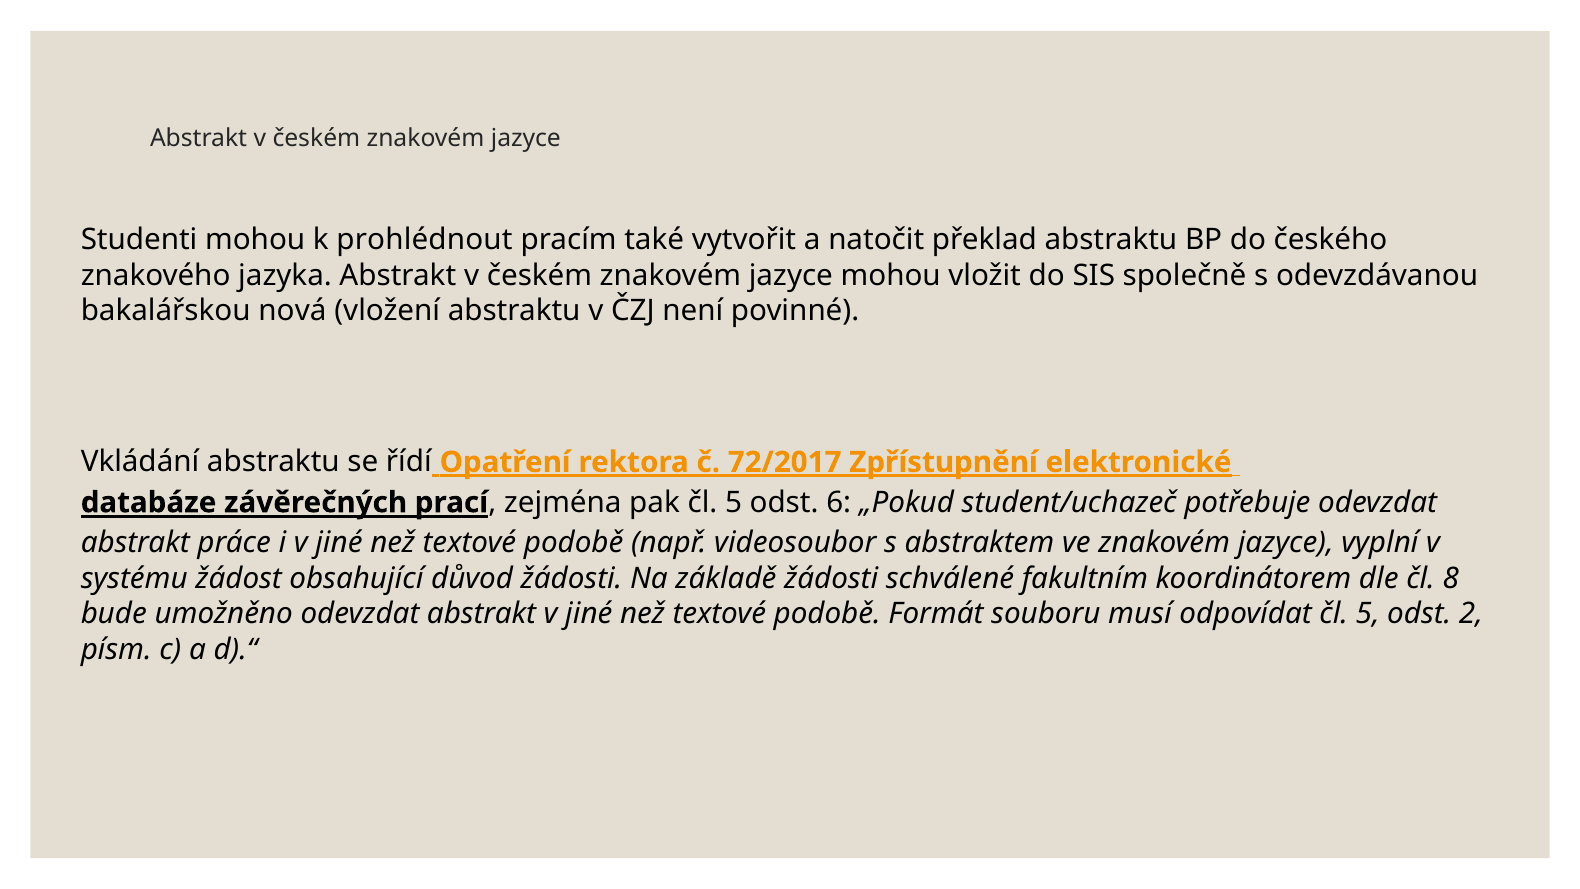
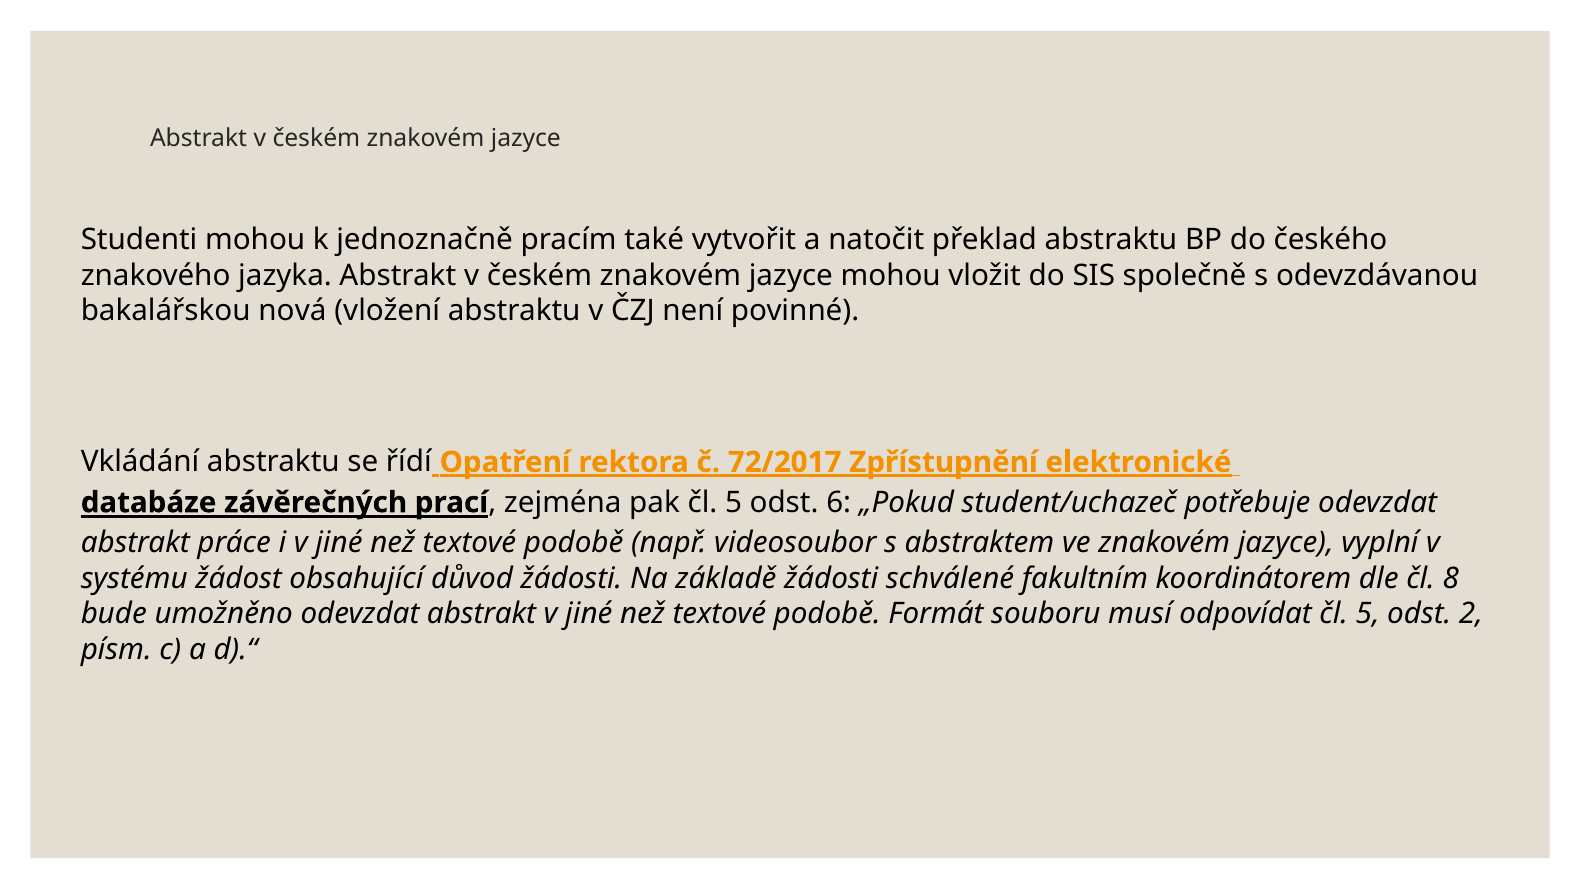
prohlédnout: prohlédnout -> jednoznačně
